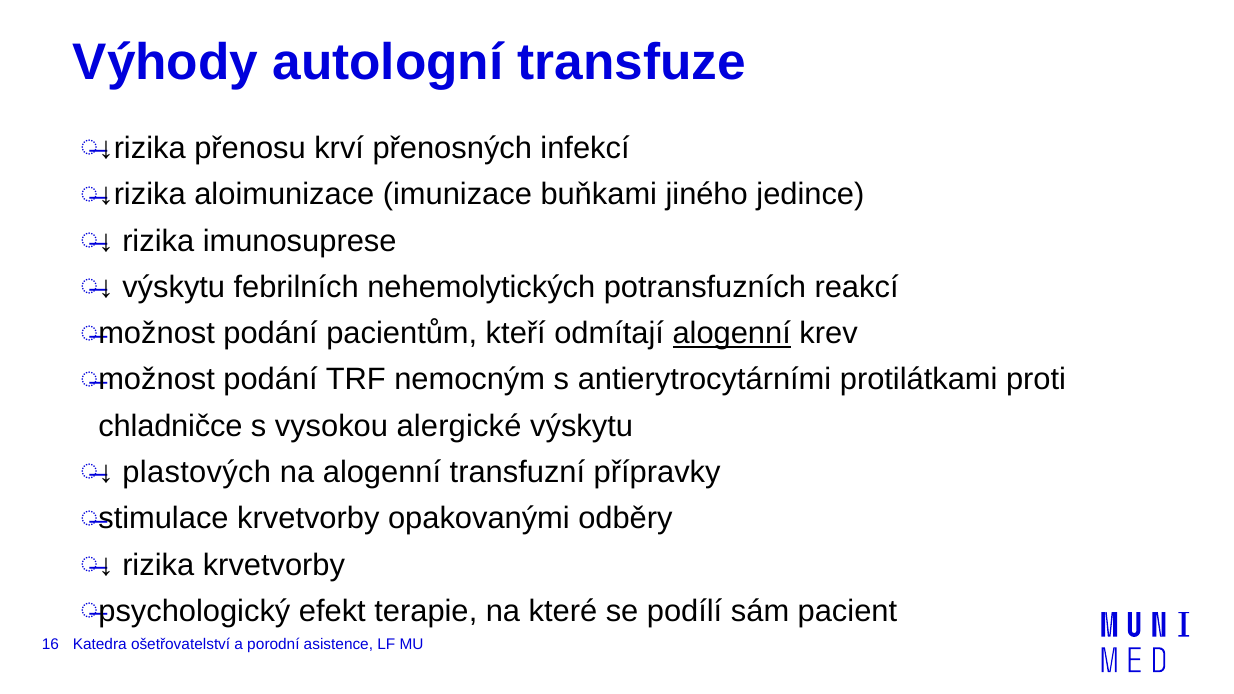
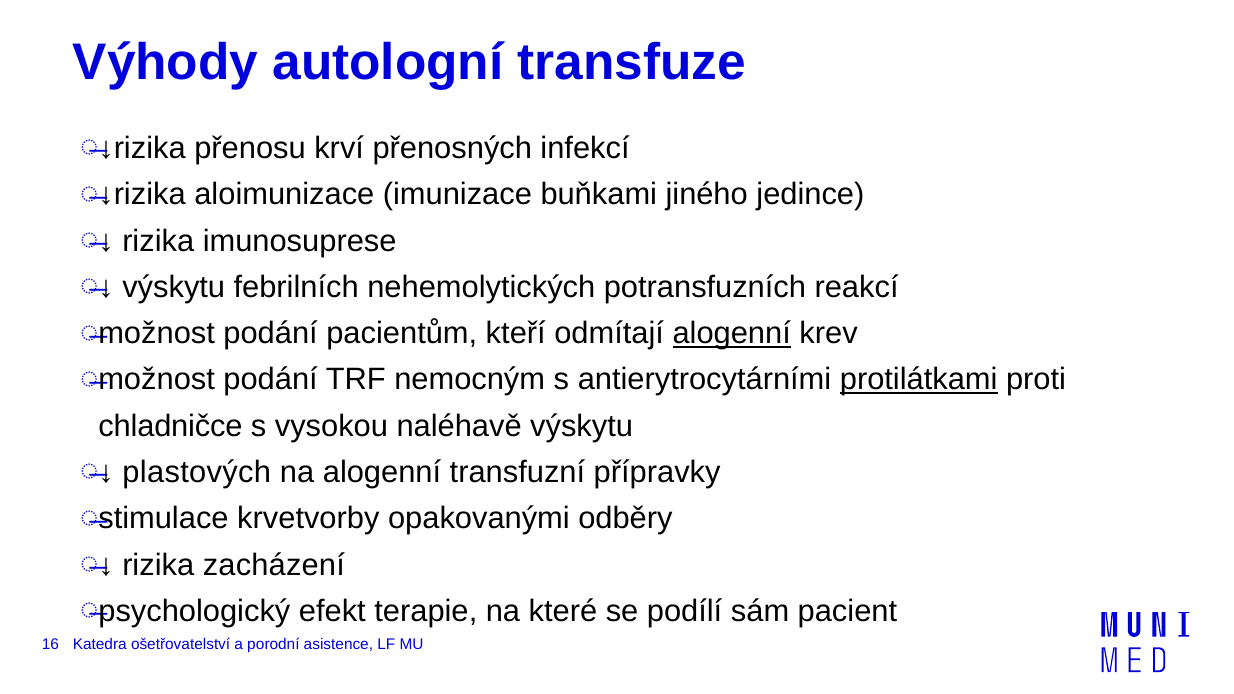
protilátkami underline: none -> present
alergické: alergické -> naléhavě
rizika krvetvorby: krvetvorby -> zacházení
